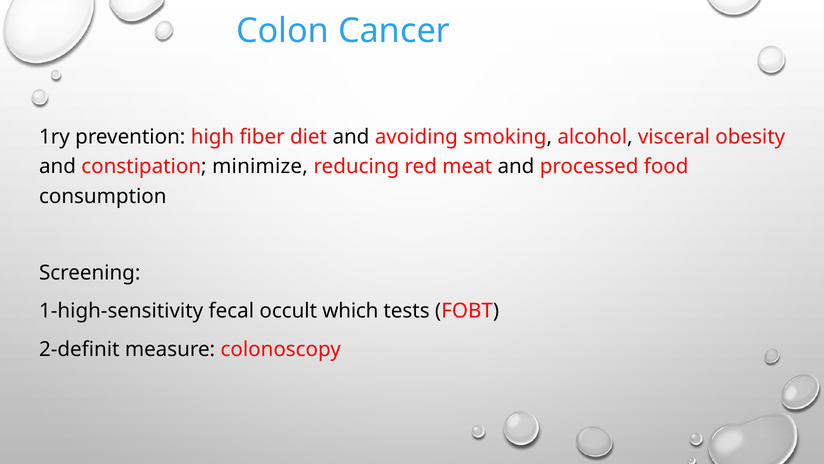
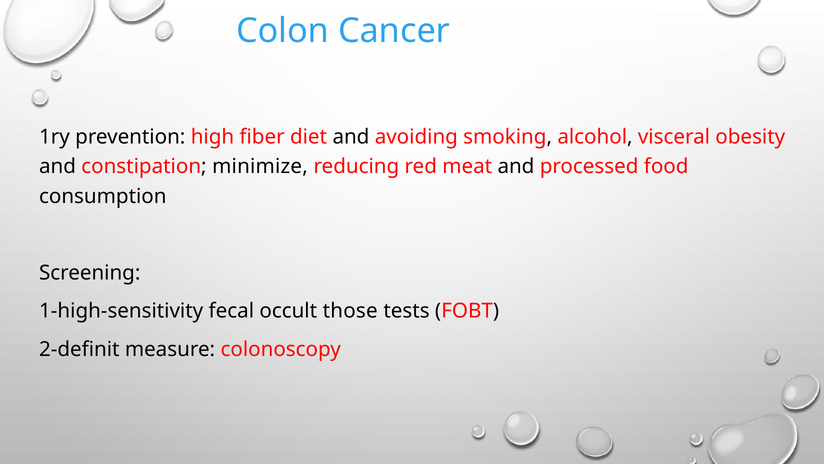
which: which -> those
